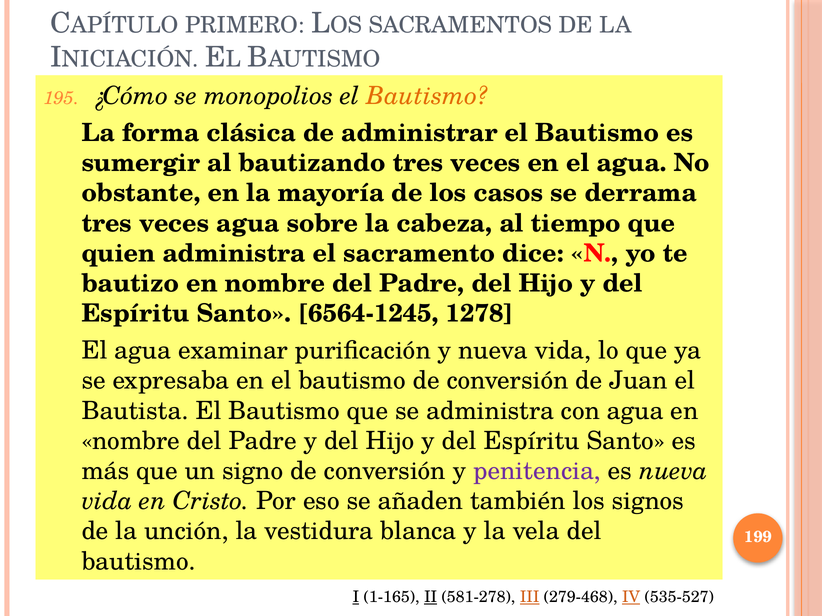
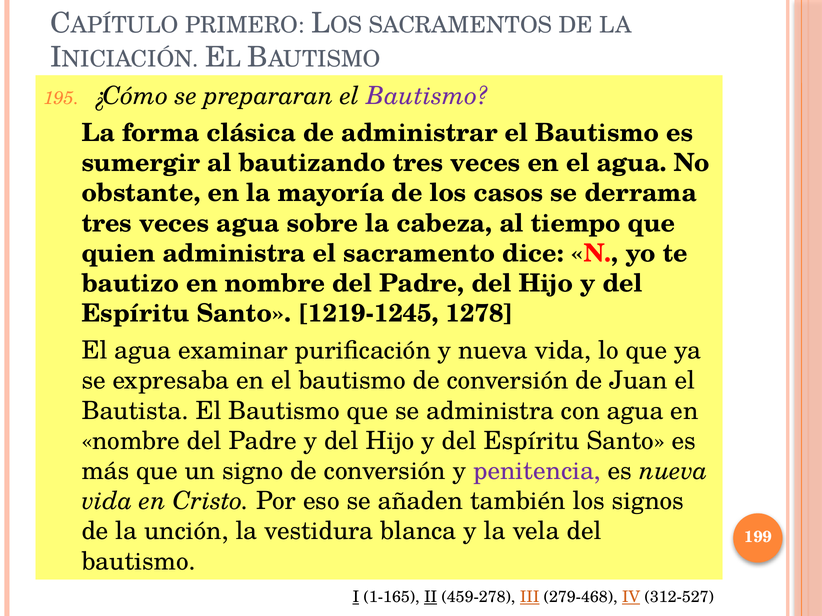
monopolios: monopolios -> prepararan
Bautismo at (427, 96) colour: orange -> purple
6564-1245: 6564-1245 -> 1219-1245
581-278: 581-278 -> 459-278
535-527: 535-527 -> 312-527
